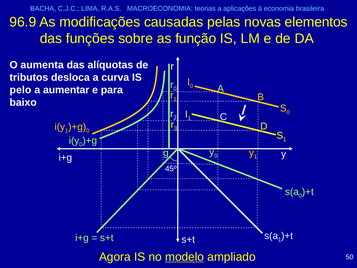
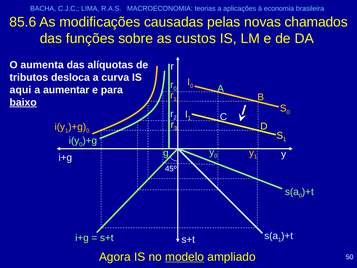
96.9: 96.9 -> 85.6
elementos: elementos -> chamados
função: função -> custos
pelo: pelo -> aqui
baixo underline: none -> present
